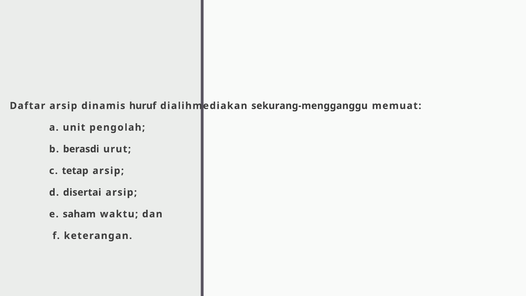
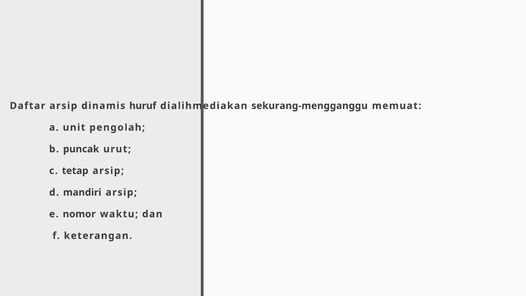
berasdi: berasdi -> puncak
disertai: disertai -> mandiri
saham: saham -> nomor
